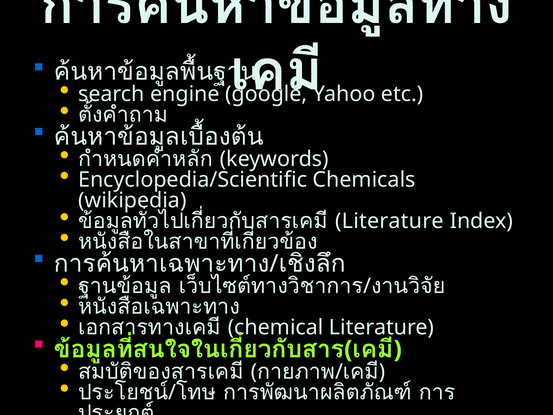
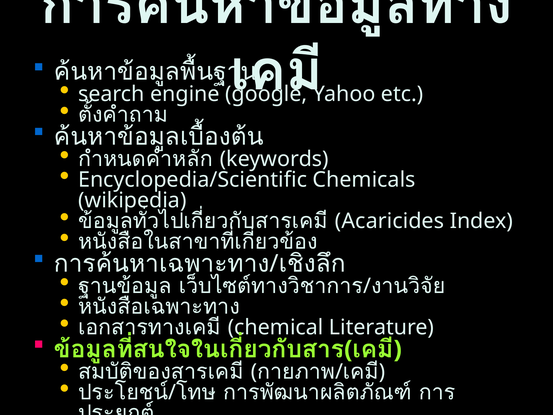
Literature at (389, 221): Literature -> Acaricides
